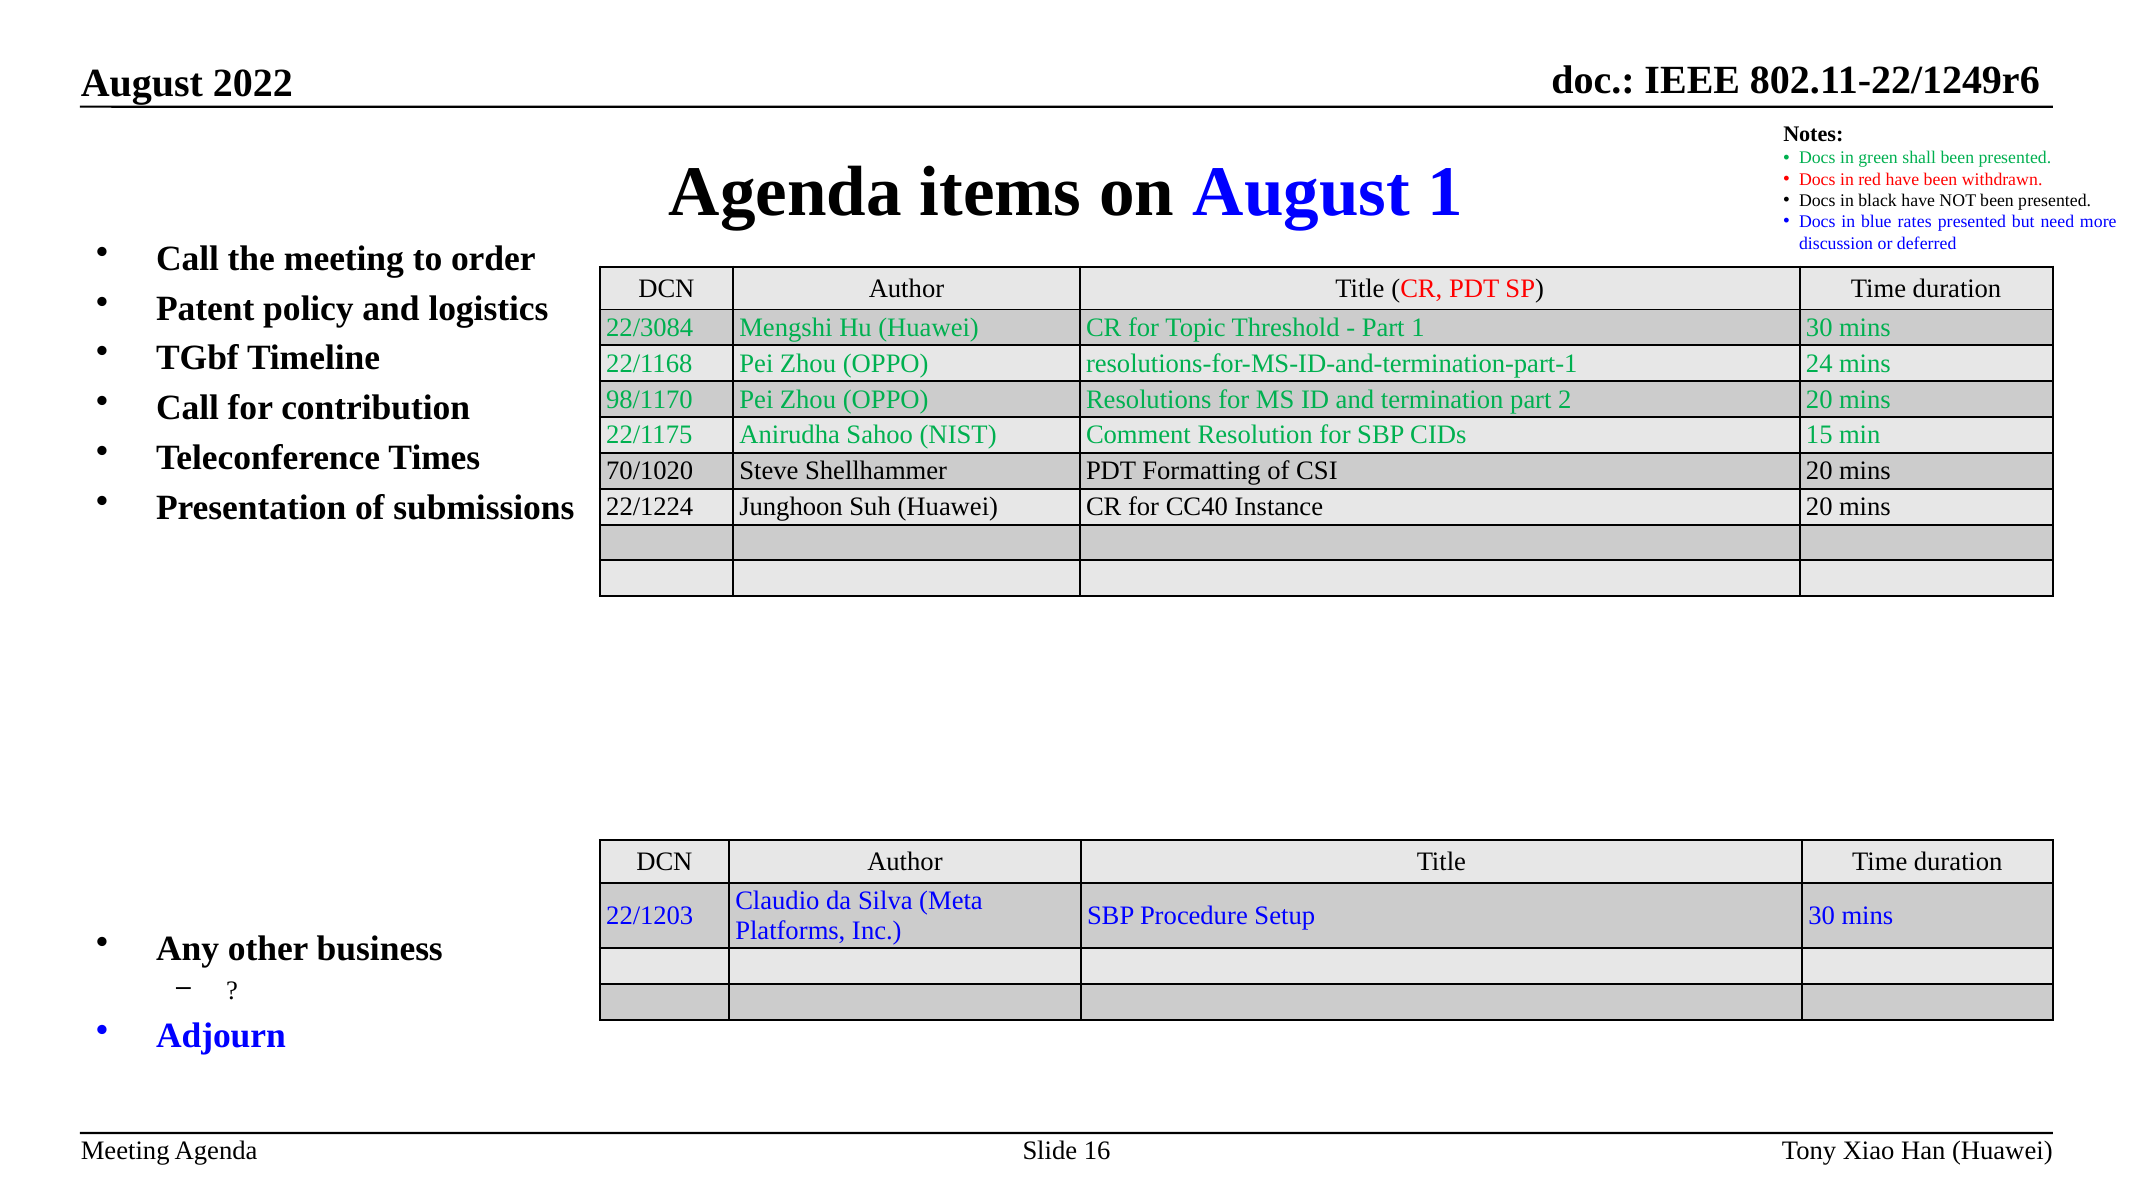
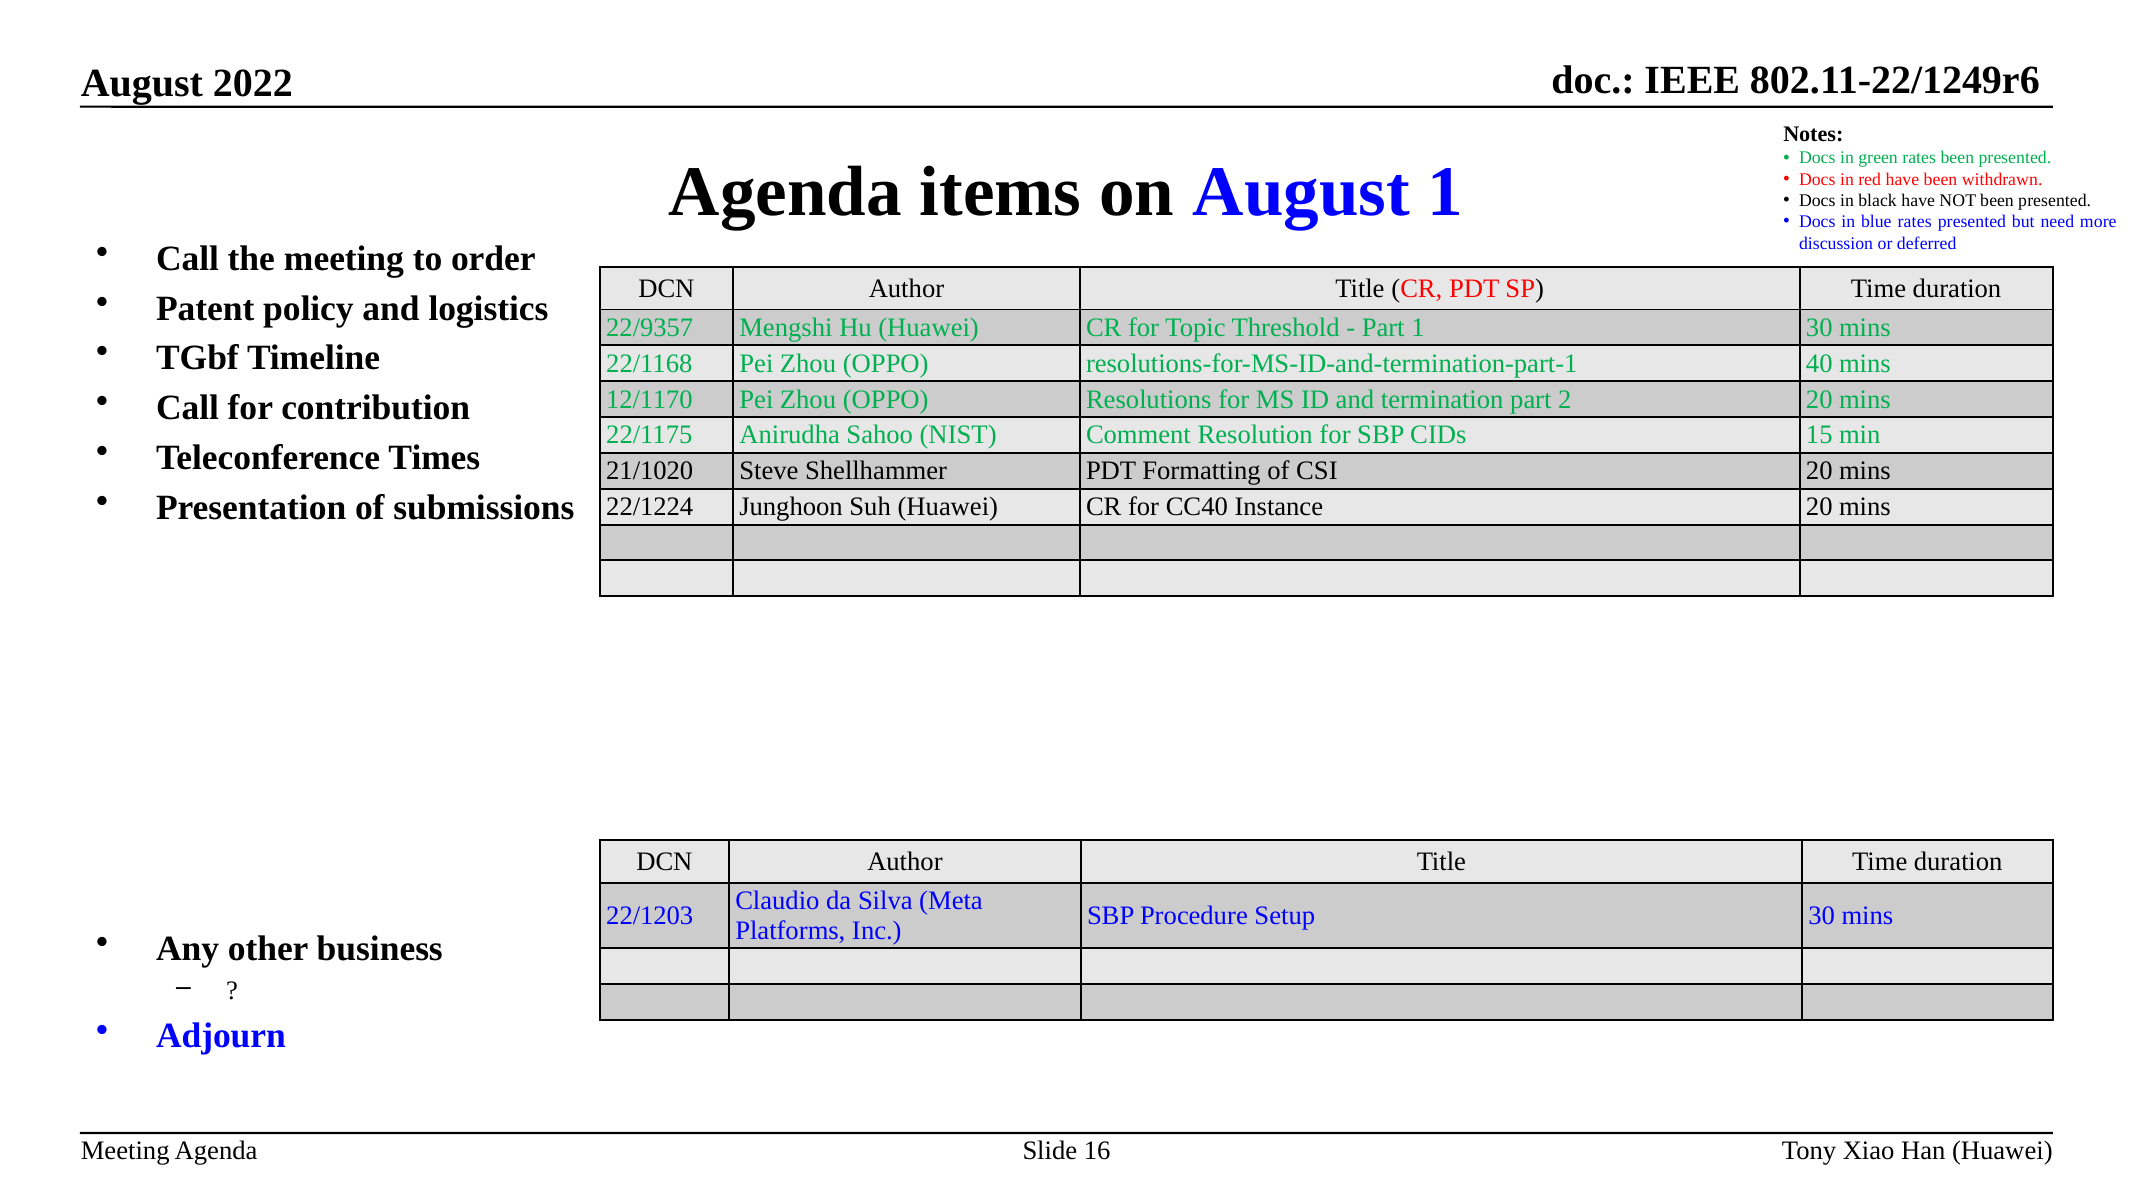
green shall: shall -> rates
22/3084: 22/3084 -> 22/9357
24: 24 -> 40
98/1170: 98/1170 -> 12/1170
70/1020: 70/1020 -> 21/1020
